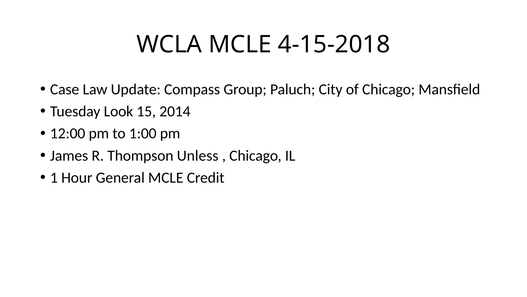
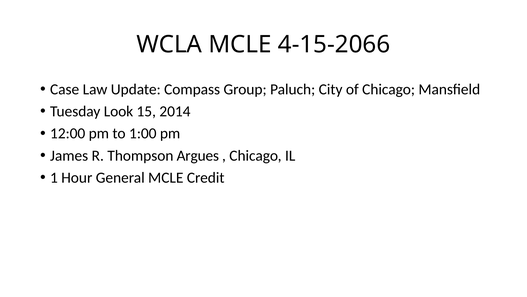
4-15-2018: 4-15-2018 -> 4-15-2066
Unless: Unless -> Argues
